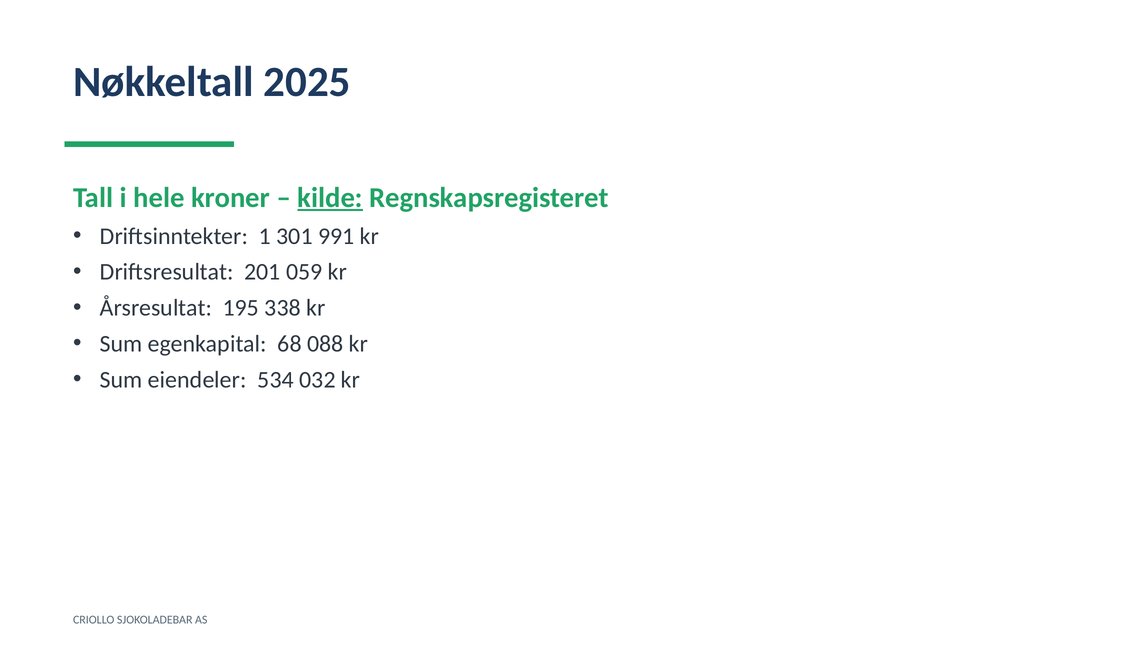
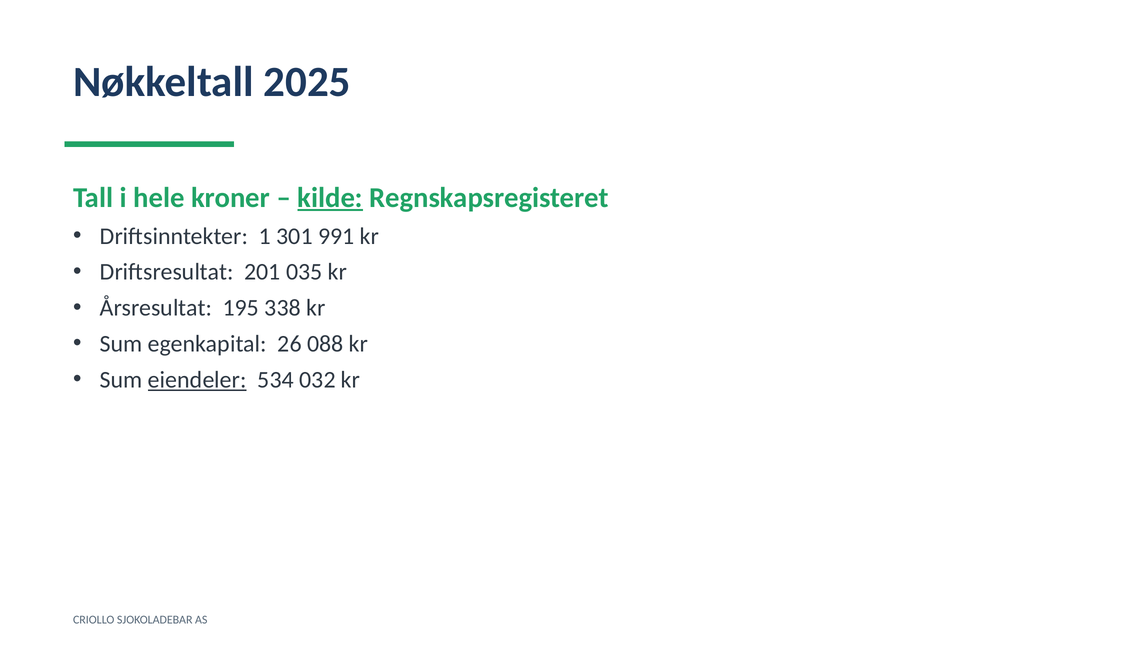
059: 059 -> 035
68: 68 -> 26
eiendeler underline: none -> present
